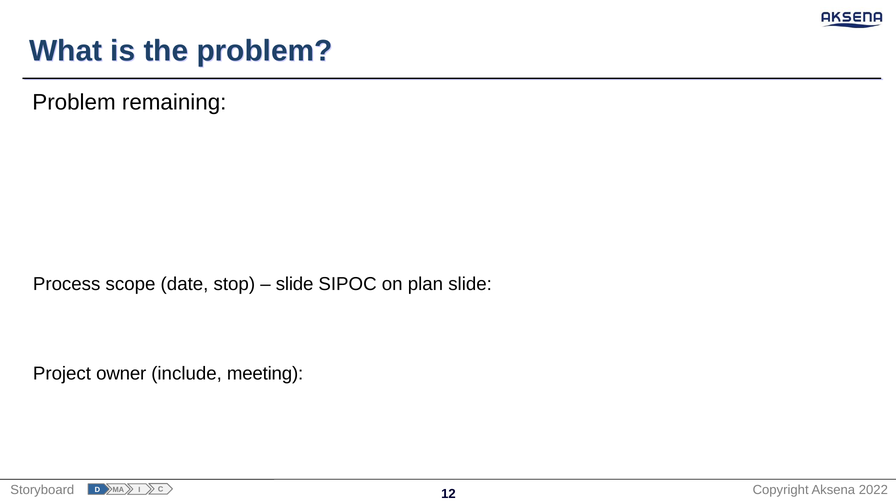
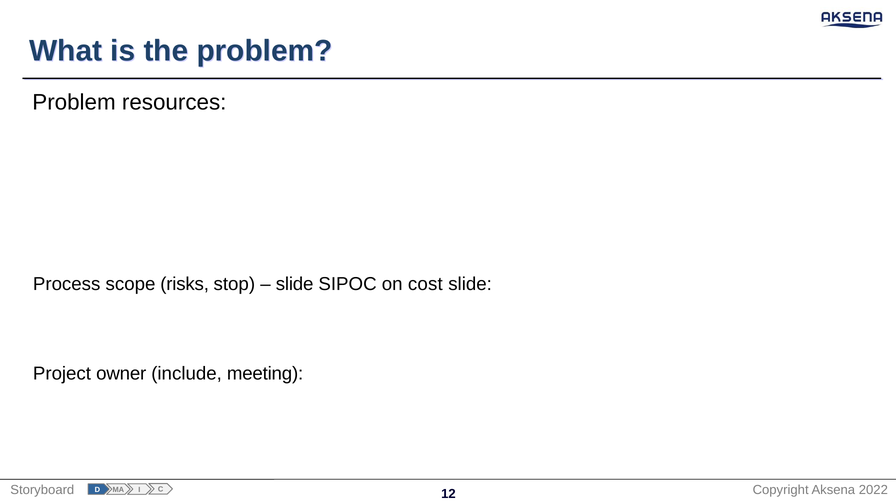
remaining: remaining -> resources
date: date -> risks
plan: plan -> cost
